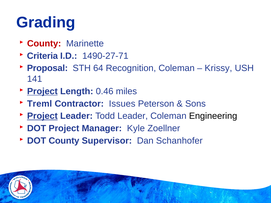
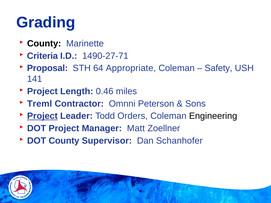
County at (44, 44) colour: red -> black
Recognition: Recognition -> Appropriate
Krissy: Krissy -> Safety
Project at (42, 91) underline: present -> none
Issues: Issues -> Omnni
Todd Leader: Leader -> Orders
Kyle: Kyle -> Matt
